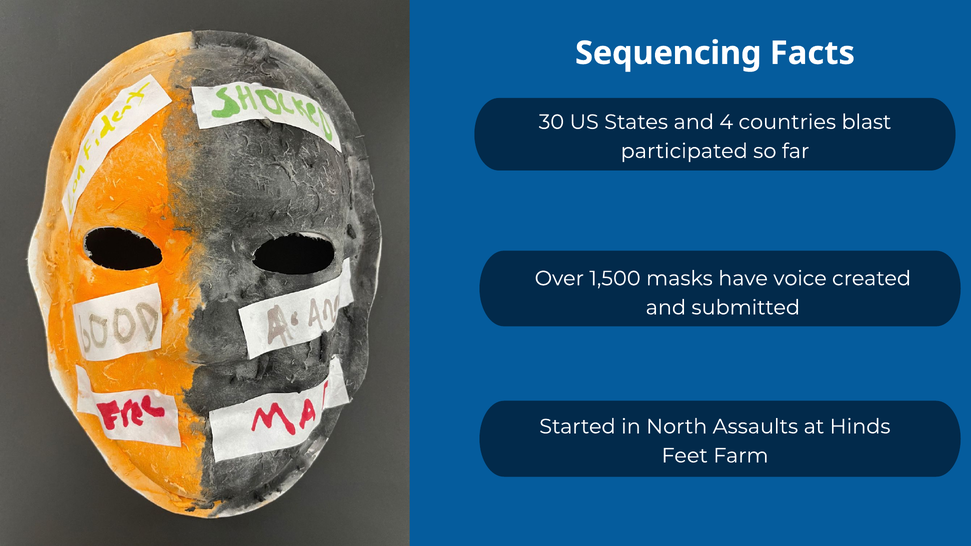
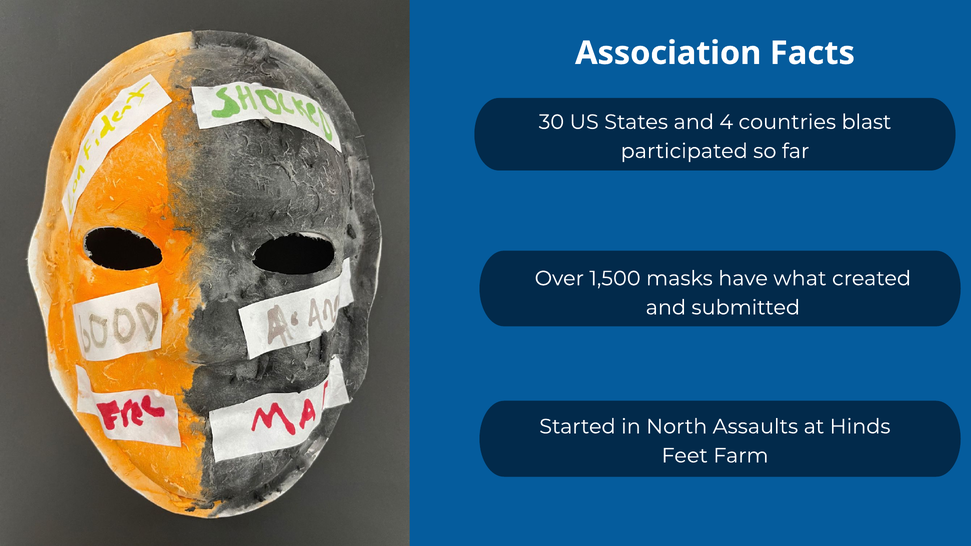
Sequencing: Sequencing -> Association
voice: voice -> what
